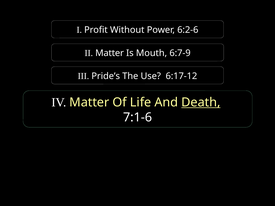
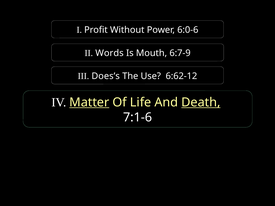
6:2-6: 6:2-6 -> 6:0-6
II Matter: Matter -> Words
Pride’s: Pride’s -> Does’s
6:17-12: 6:17-12 -> 6:62-12
Matter at (89, 102) underline: none -> present
